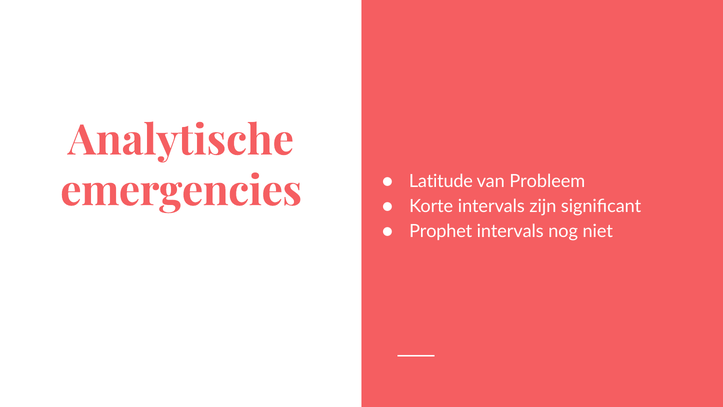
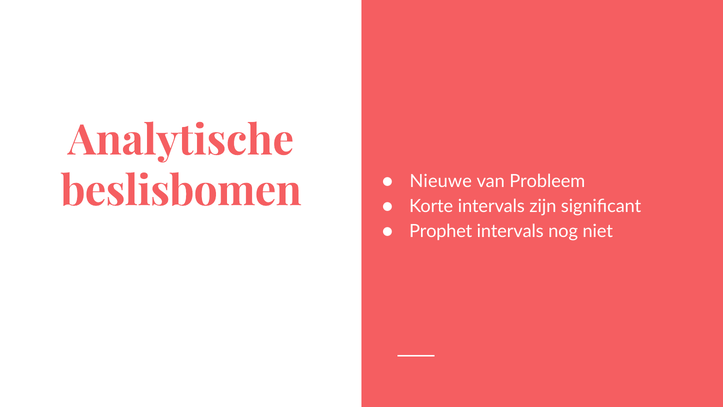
emergencies: emergencies -> beslisbomen
Latitude: Latitude -> Nieuwe
